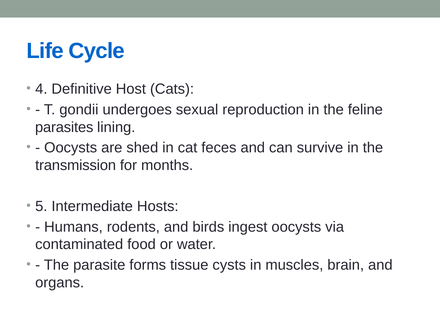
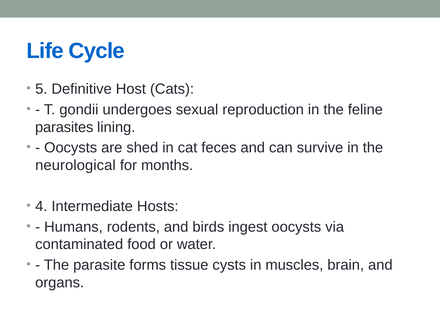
4: 4 -> 5
transmission: transmission -> neurological
5: 5 -> 4
